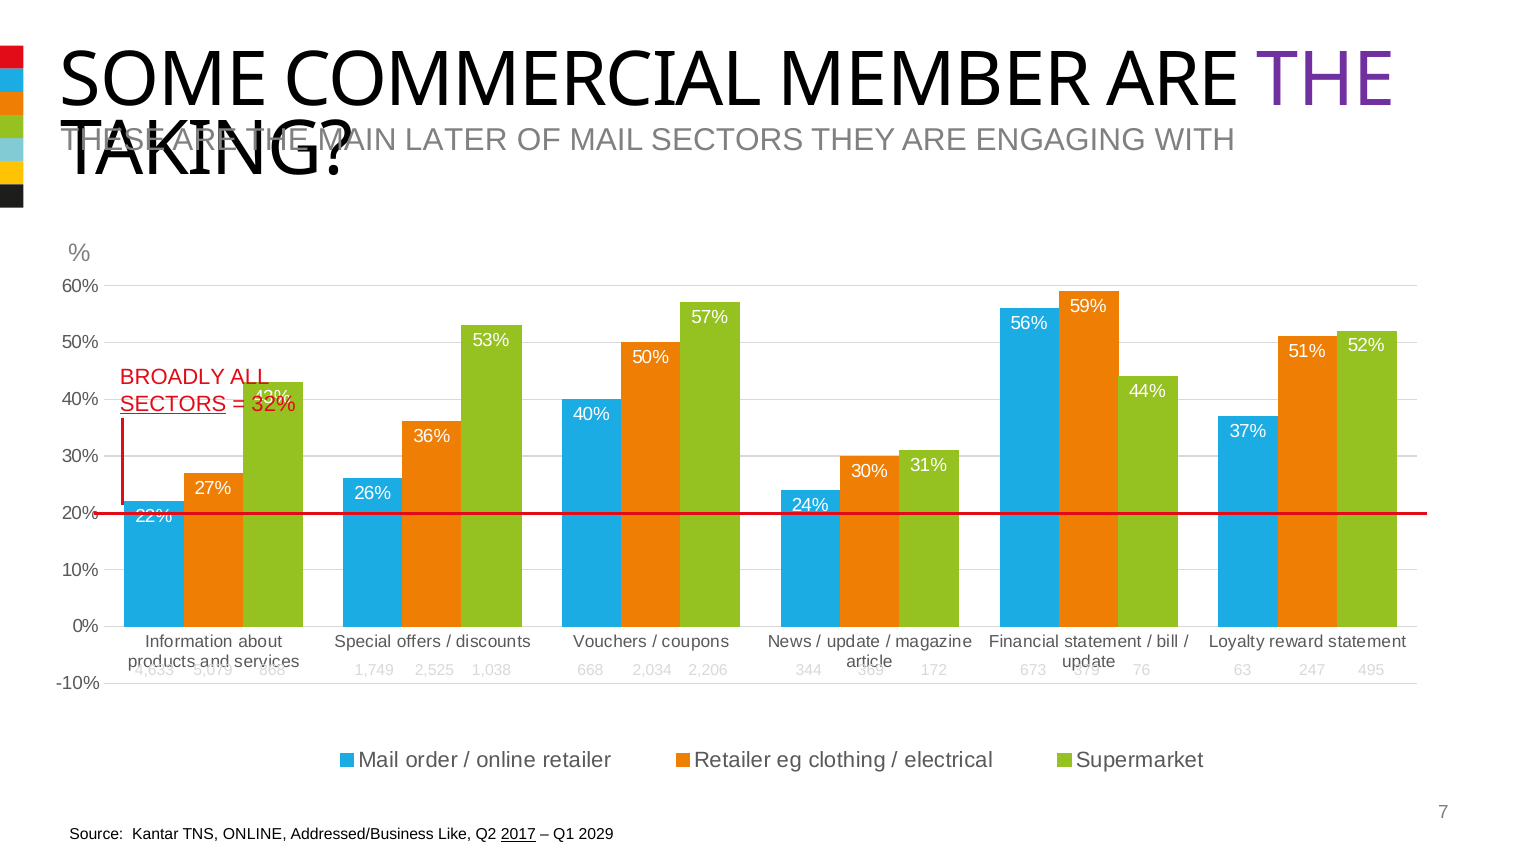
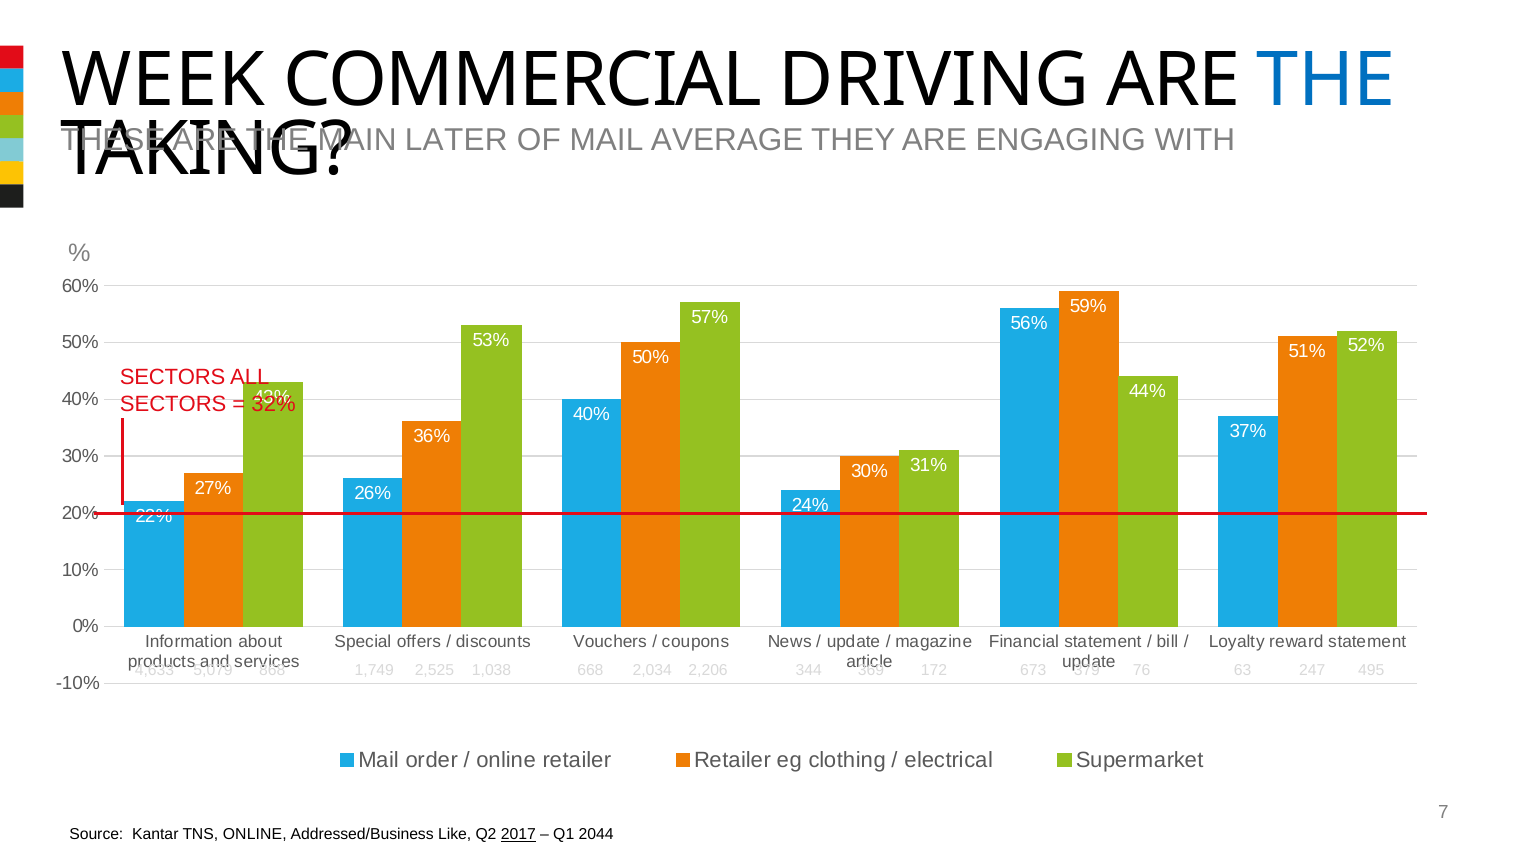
SOME: SOME -> WEEK
MEMBER: MEMBER -> DRIVING
THE at (1326, 81) colour: purple -> blue
MAIL SECTORS: SECTORS -> AVERAGE
BROADLY at (173, 377): BROADLY -> SECTORS
SECTORS at (173, 404) underline: present -> none
2029: 2029 -> 2044
